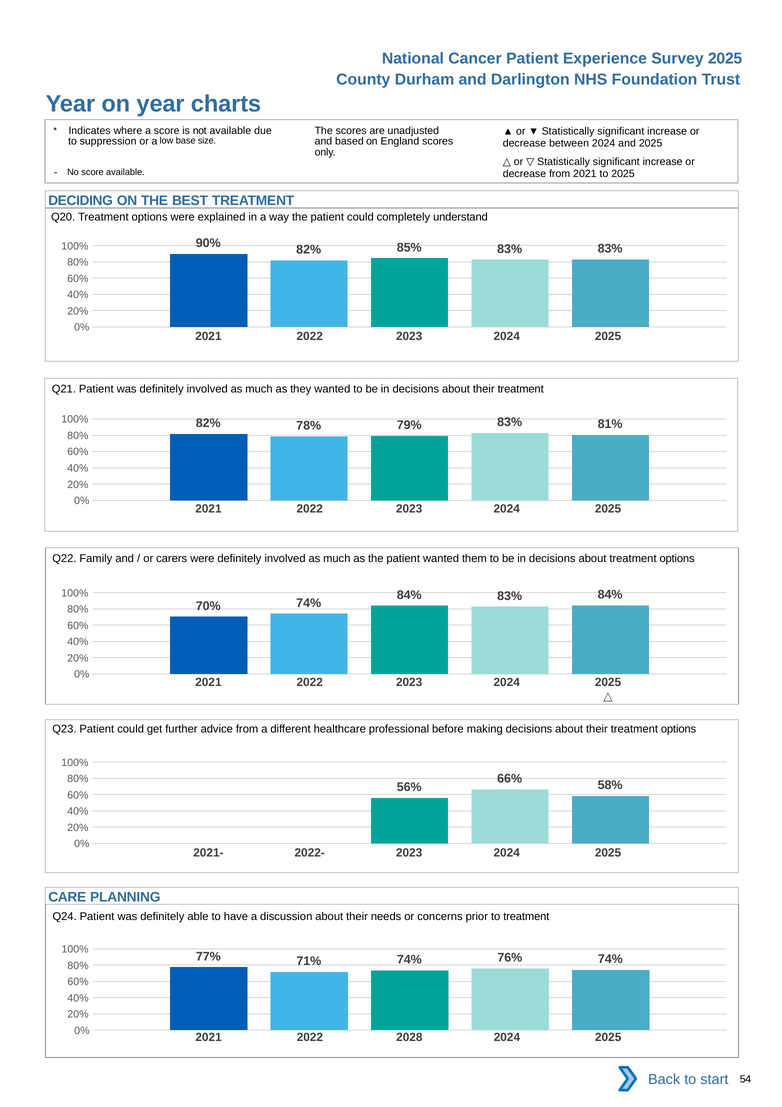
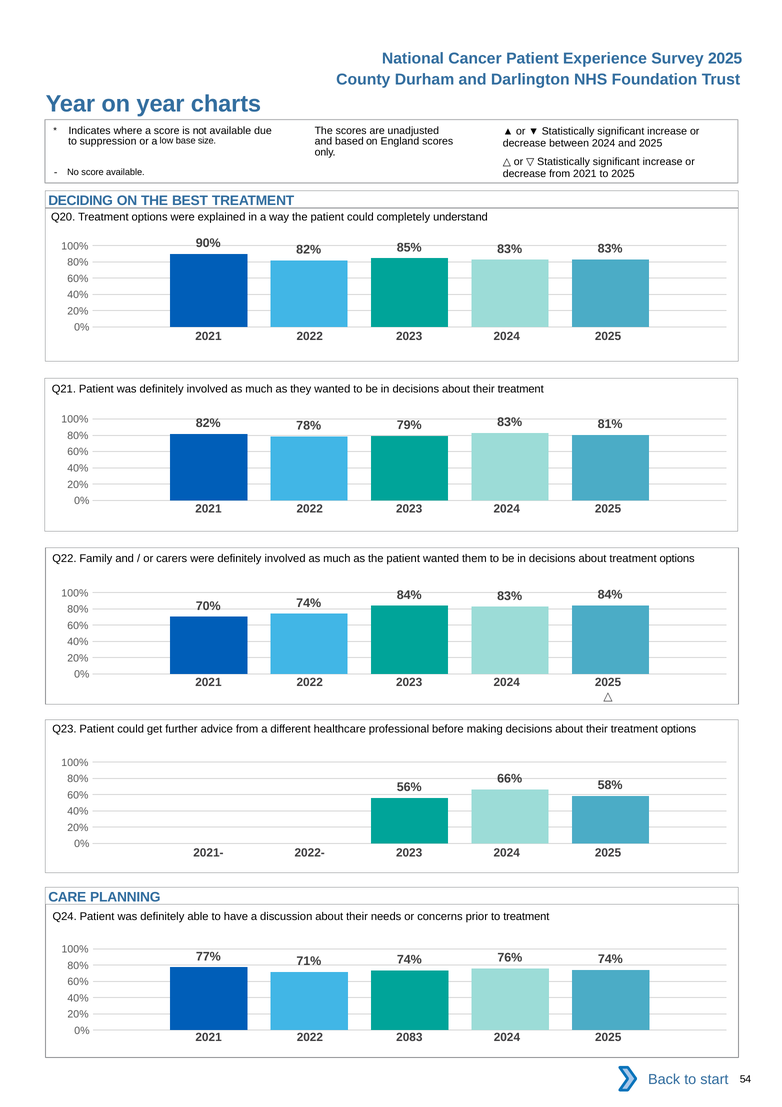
2028: 2028 -> 2083
